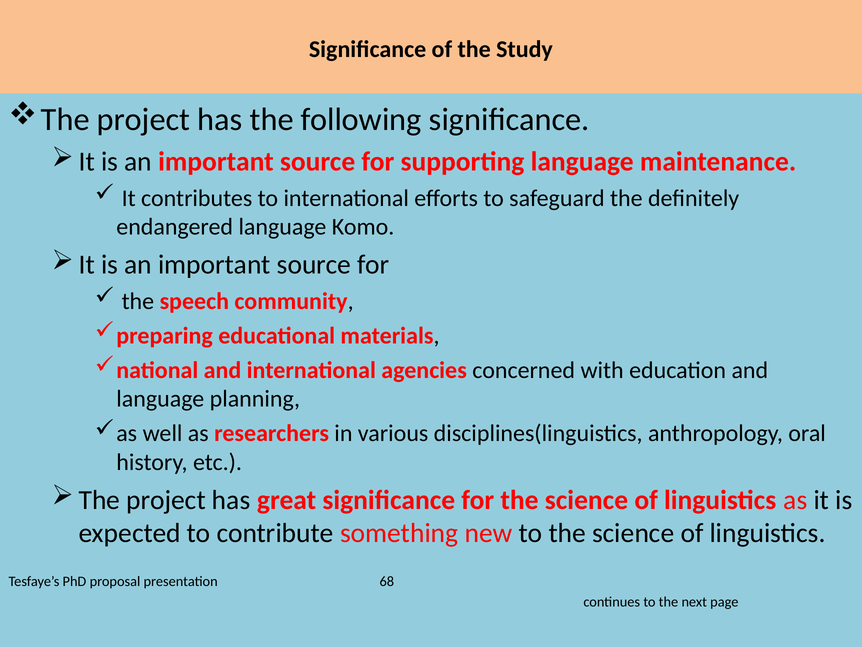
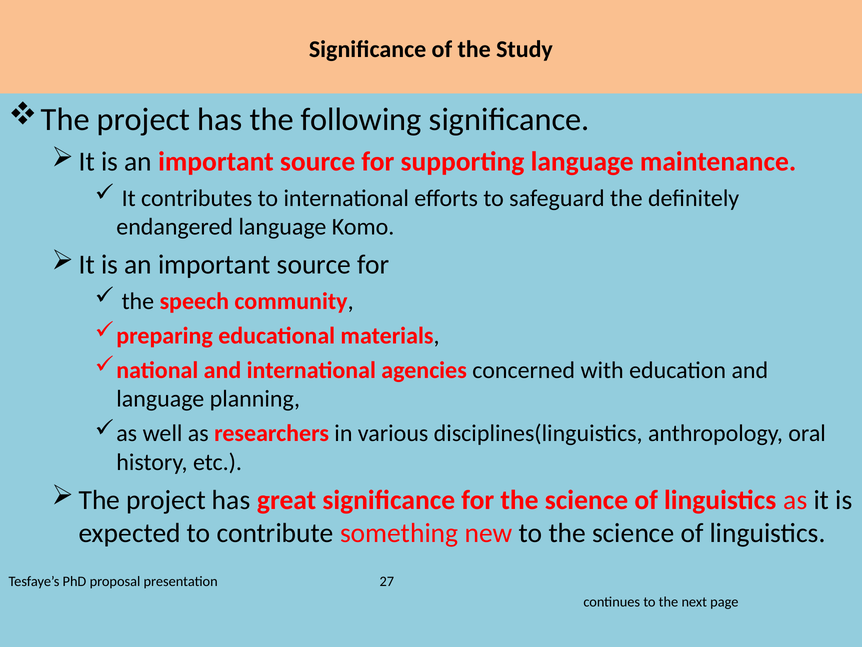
68: 68 -> 27
